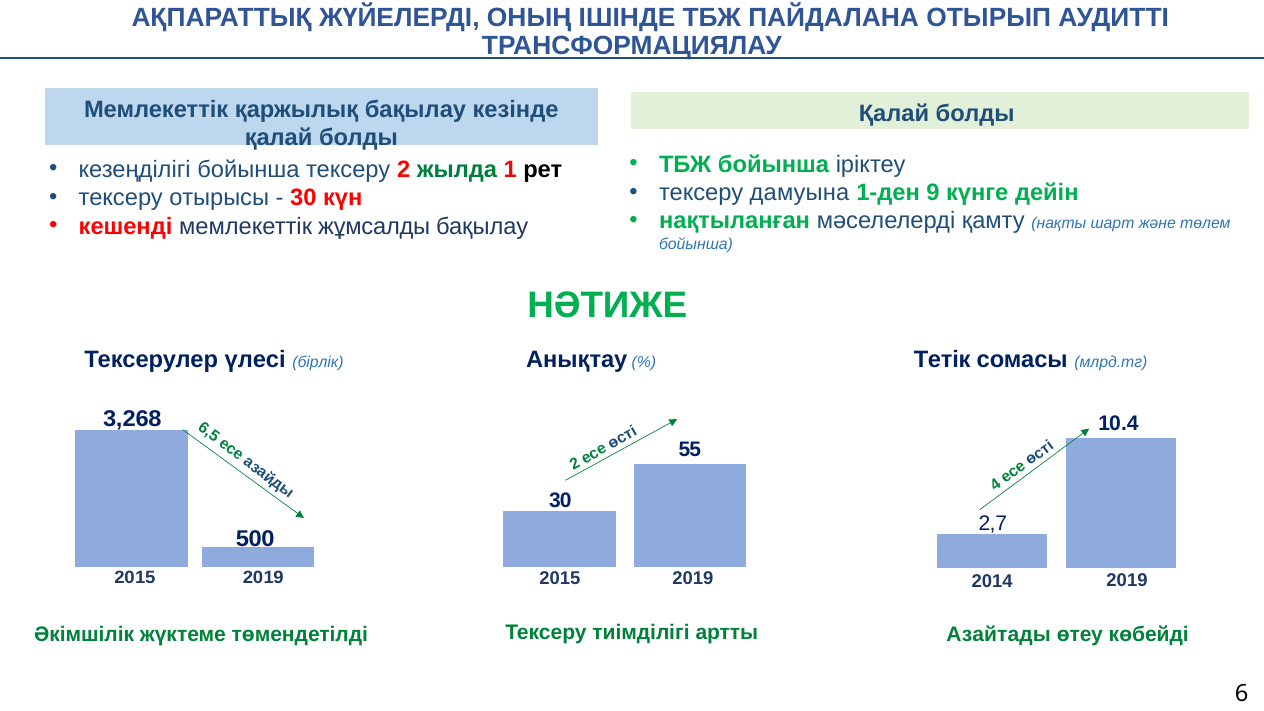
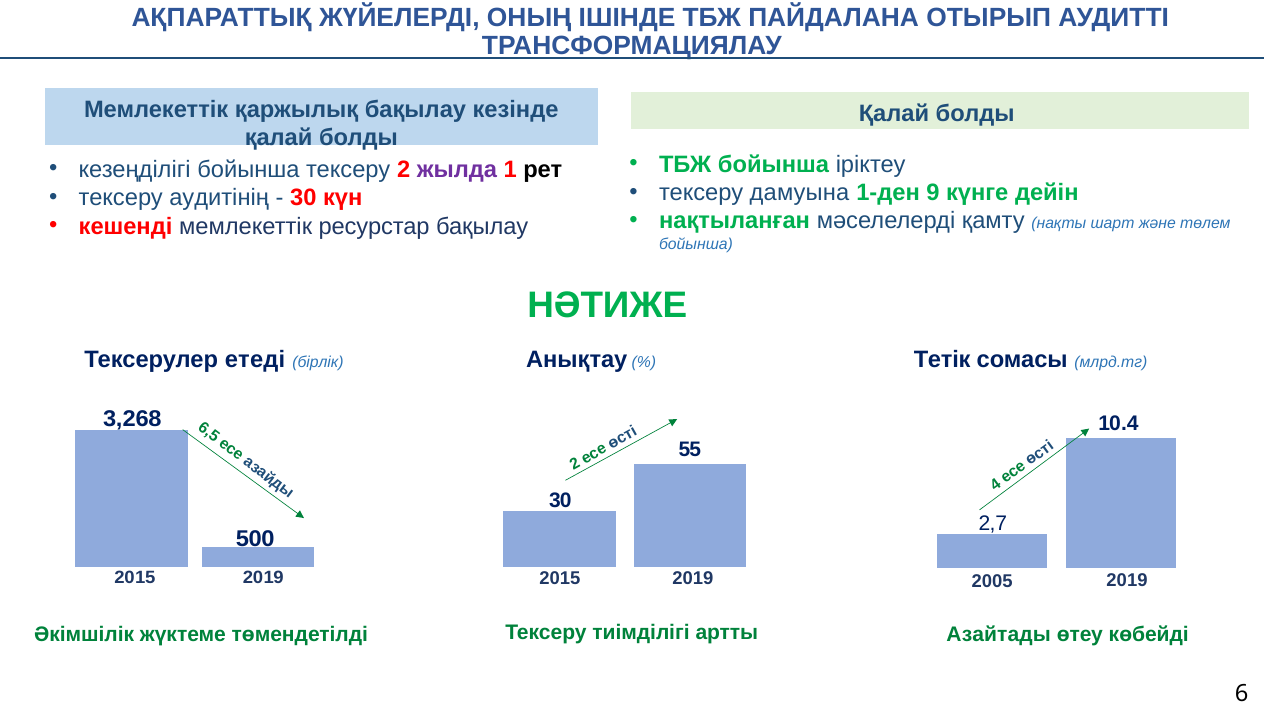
жылда colour: green -> purple
отырысы: отырысы -> аудитінің
жұмсалды: жұмсалды -> ресурстар
үлесі: үлесі -> етеді
2014: 2014 -> 2005
